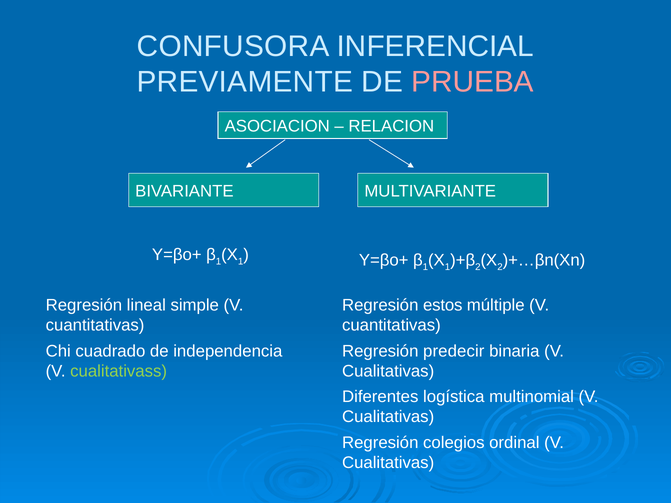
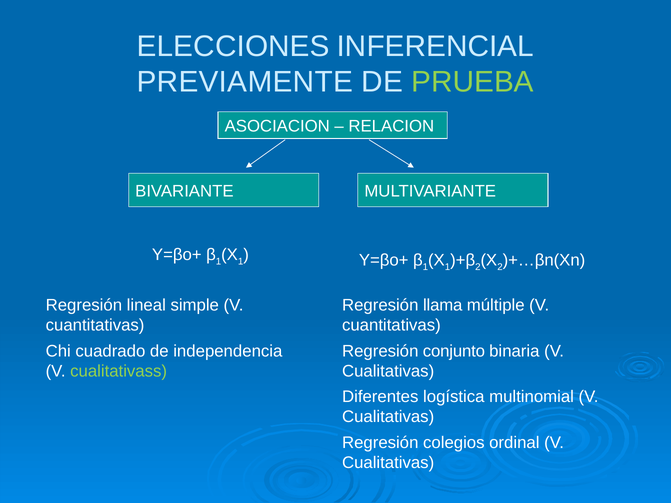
CONFUSORA: CONFUSORA -> ELECCIONES
PRUEBA colour: pink -> light green
estos: estos -> llama
predecir: predecir -> conjunto
